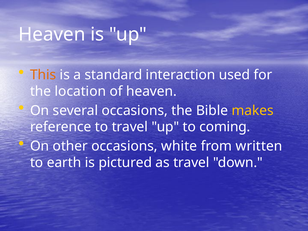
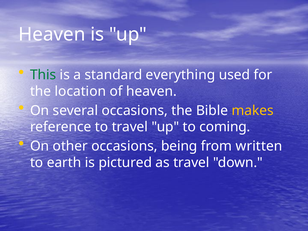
This colour: orange -> green
interaction: interaction -> everything
white: white -> being
